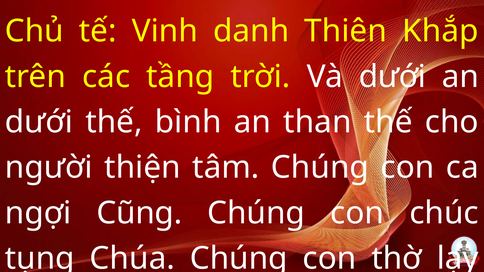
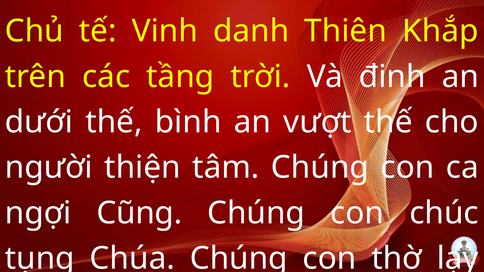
Và dưới: dưới -> đinh
than: than -> vượt
